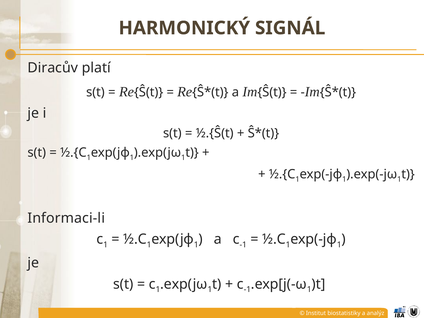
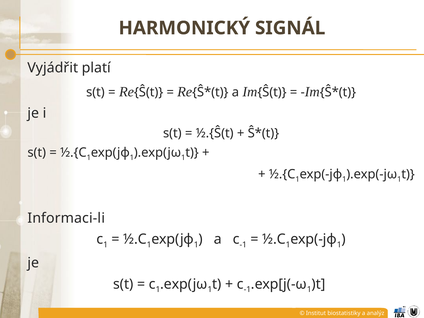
Diracův: Diracův -> Vyjádřit
